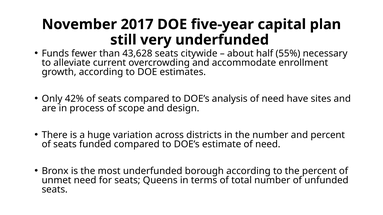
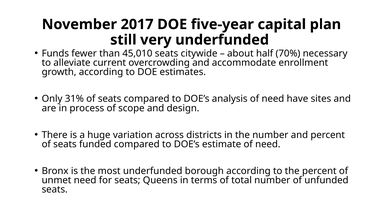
43,628: 43,628 -> 45,010
55%: 55% -> 70%
42%: 42% -> 31%
